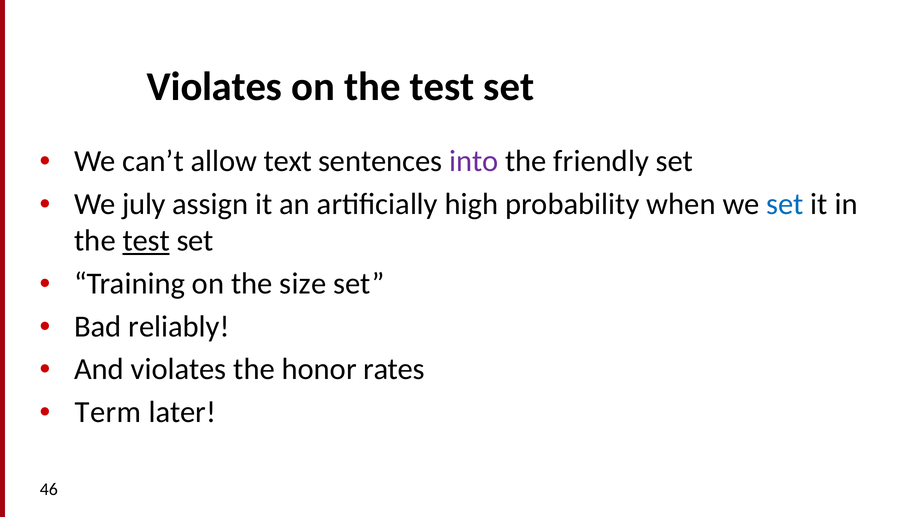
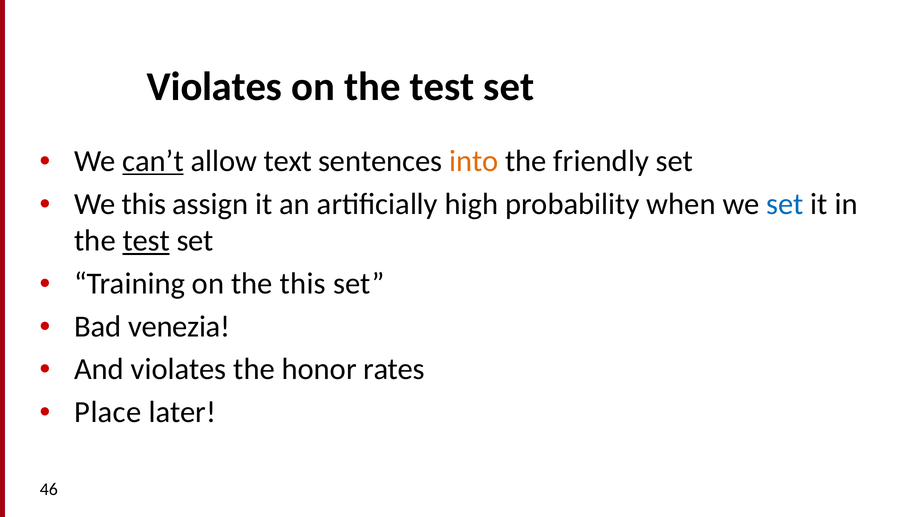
can’t underline: none -> present
into colour: purple -> orange
We july: july -> this
the size: size -> this
reliably: reliably -> venezia
Term: Term -> Place
